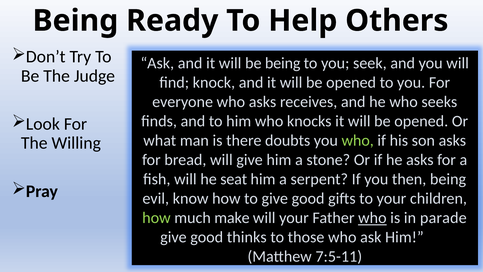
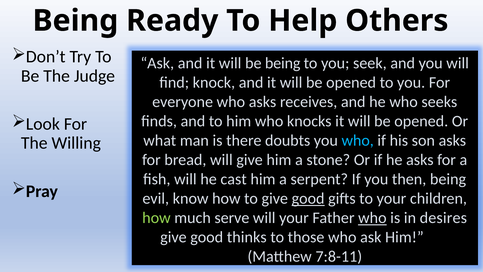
who at (358, 140) colour: light green -> light blue
seat: seat -> cast
good at (308, 198) underline: none -> present
make: make -> serve
parade: parade -> desires
7:5-11: 7:5-11 -> 7:8-11
